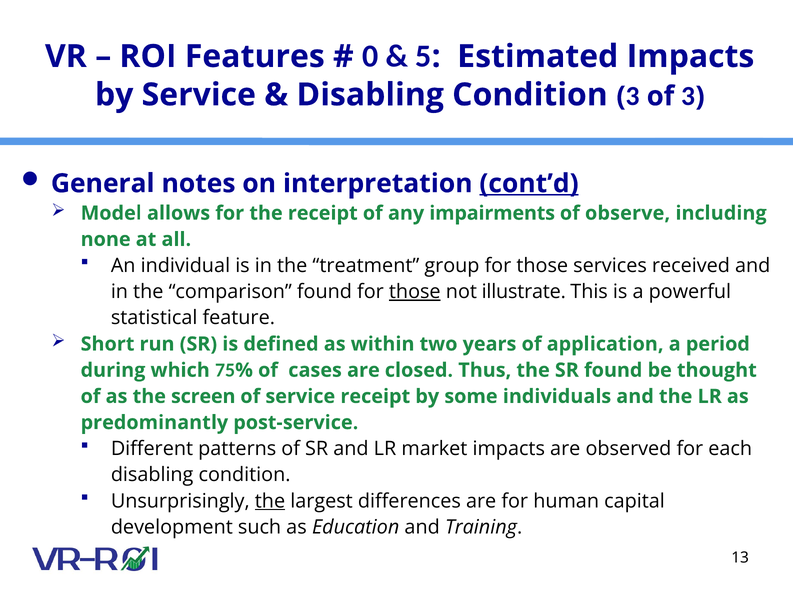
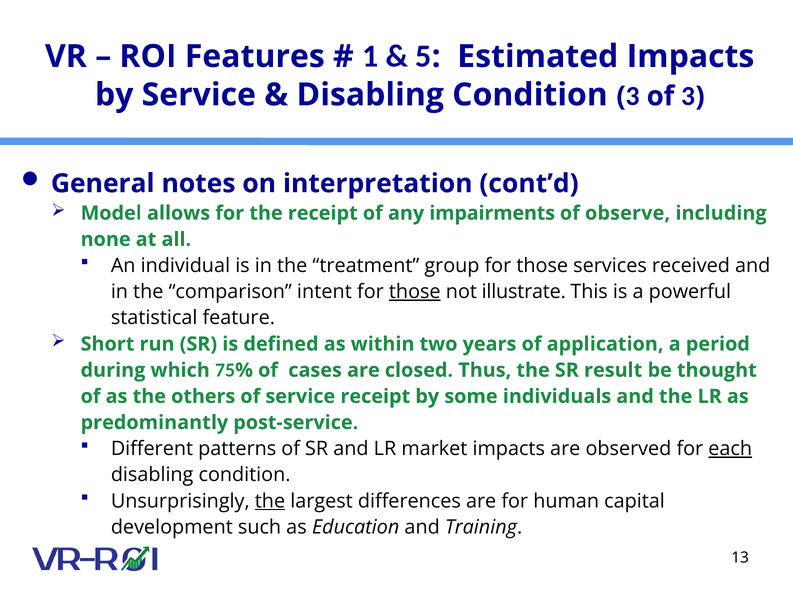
0: 0 -> 1
cont’d underline: present -> none
comparison found: found -> intent
SR found: found -> result
screen: screen -> others
each underline: none -> present
